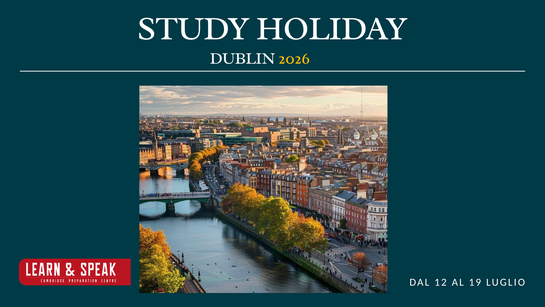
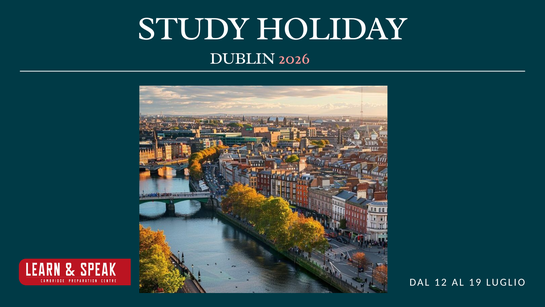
2026 colour: yellow -> pink
